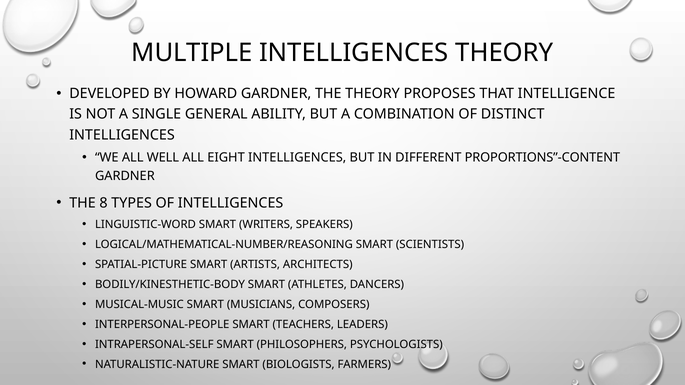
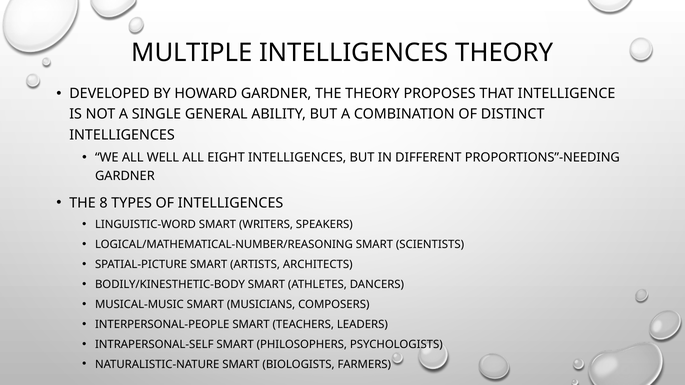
PROPORTIONS”-CONTENT: PROPORTIONS”-CONTENT -> PROPORTIONS”-NEEDING
